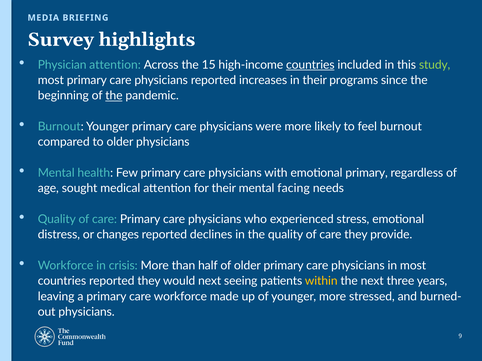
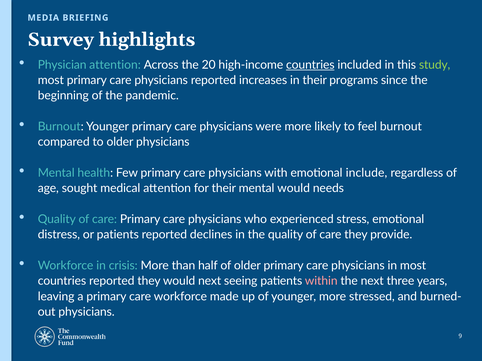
15: 15 -> 20
the at (114, 96) underline: present -> none
emotional primary: primary -> include
mental facing: facing -> would
or changes: changes -> patients
within colour: yellow -> pink
